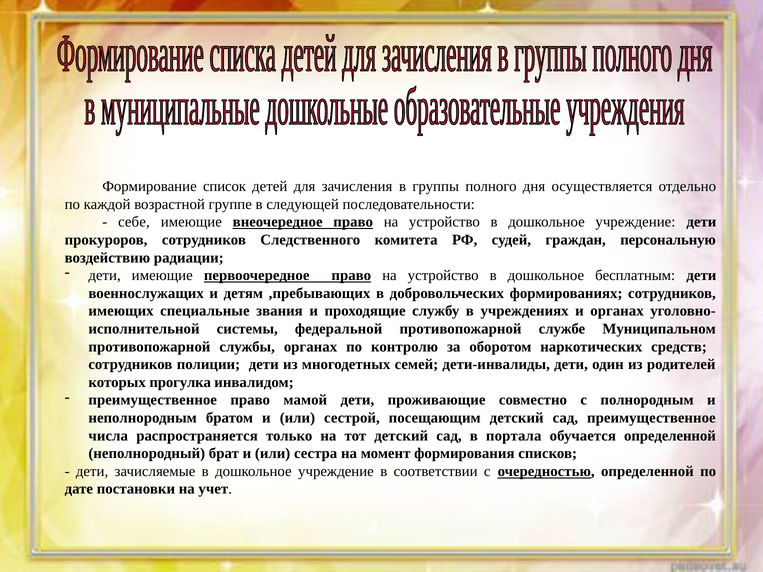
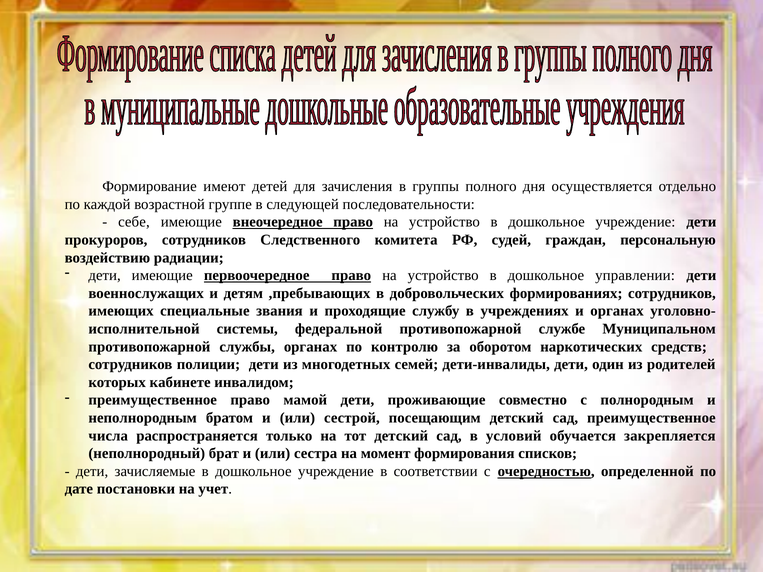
список: список -> имеют
бесплатным: бесплатным -> управлении
прогулка: прогулка -> кабинете
портала: портала -> условий
обучается определенной: определенной -> закрепляется
